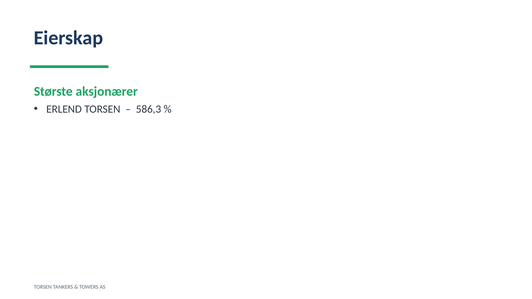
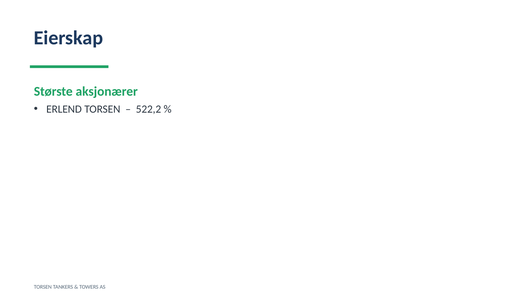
586,3: 586,3 -> 522,2
